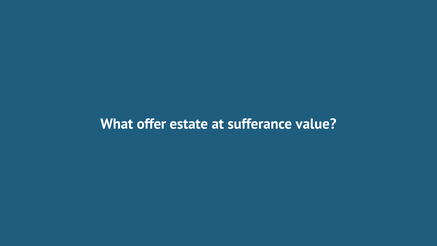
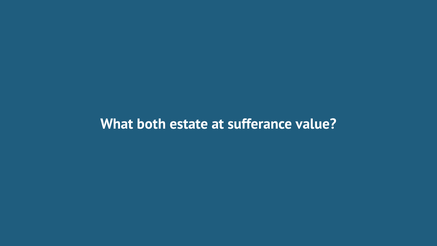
offer: offer -> both
